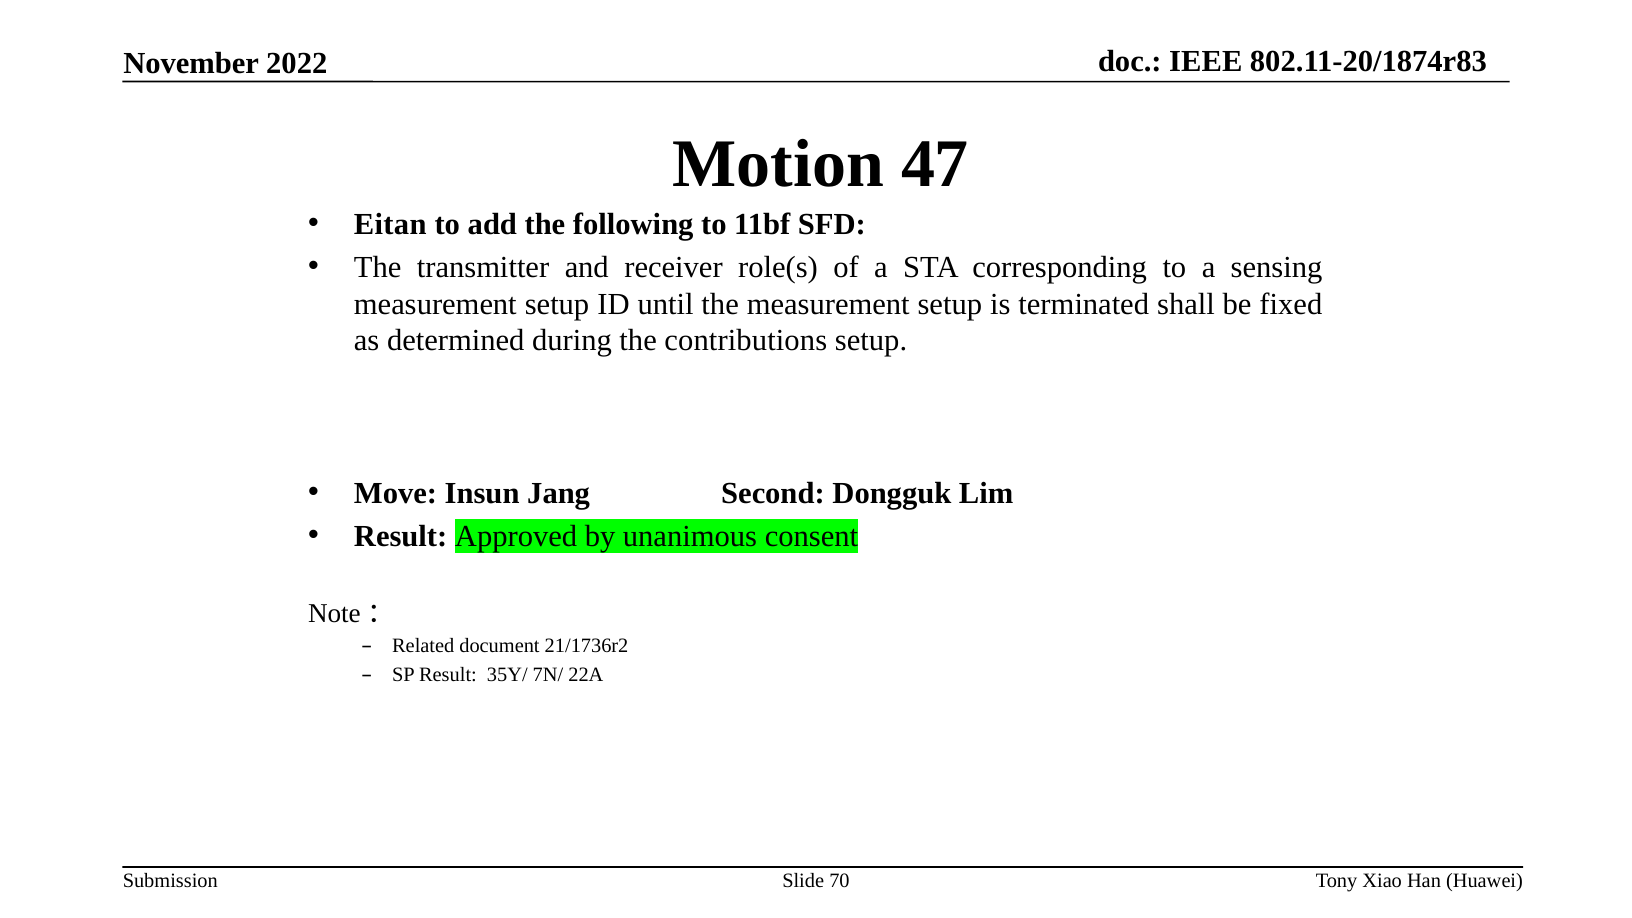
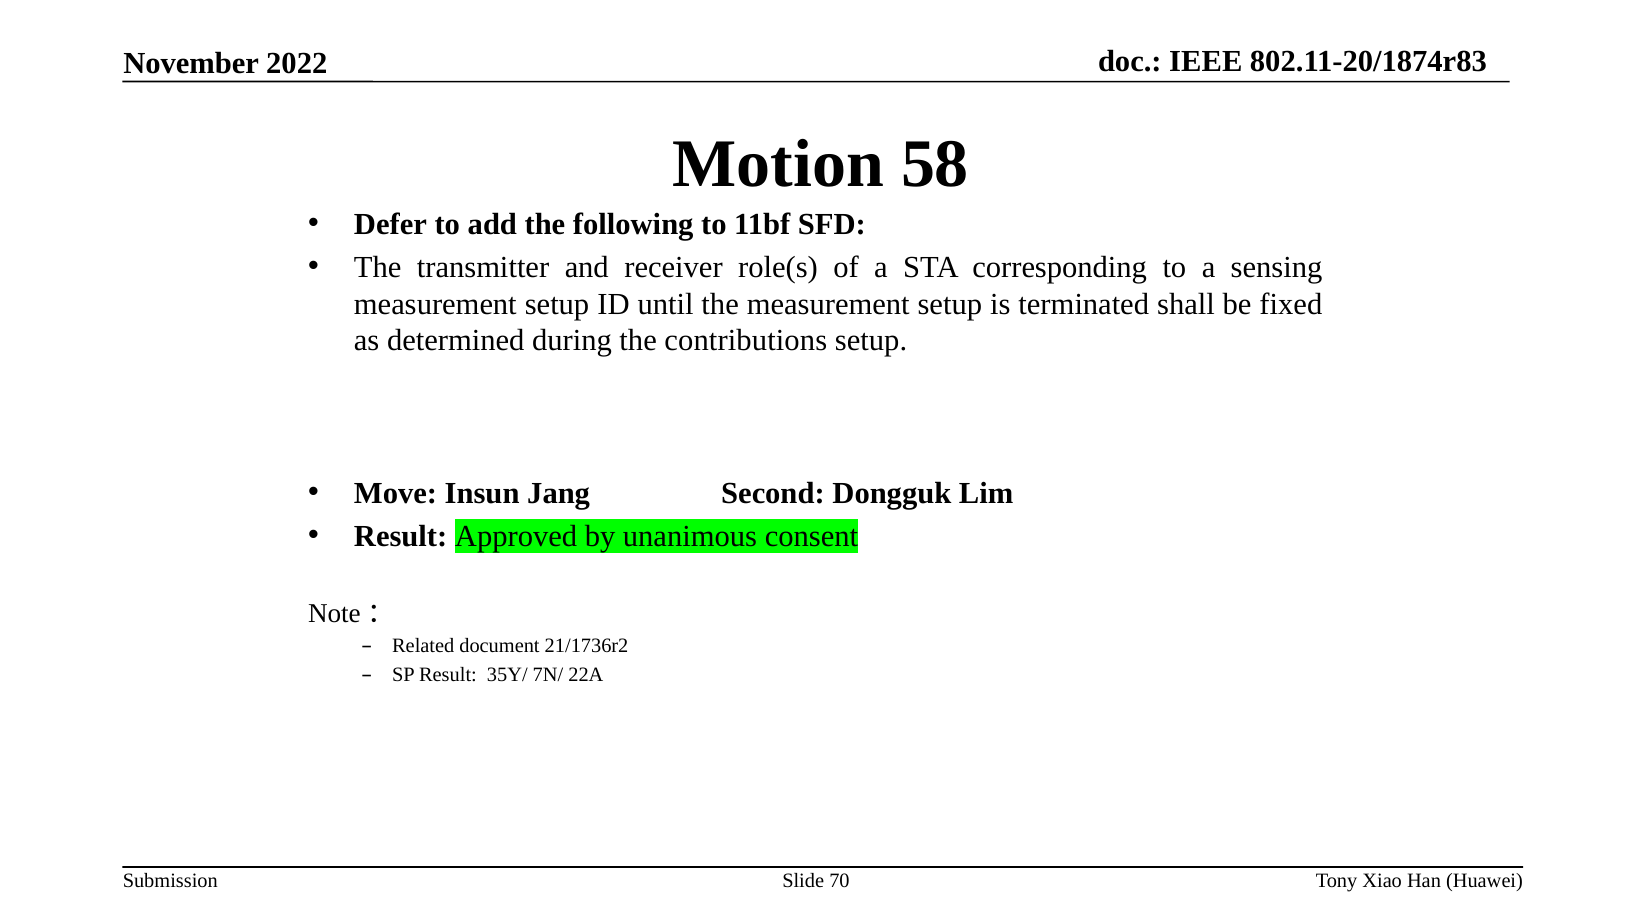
47: 47 -> 58
Eitan: Eitan -> Defer
